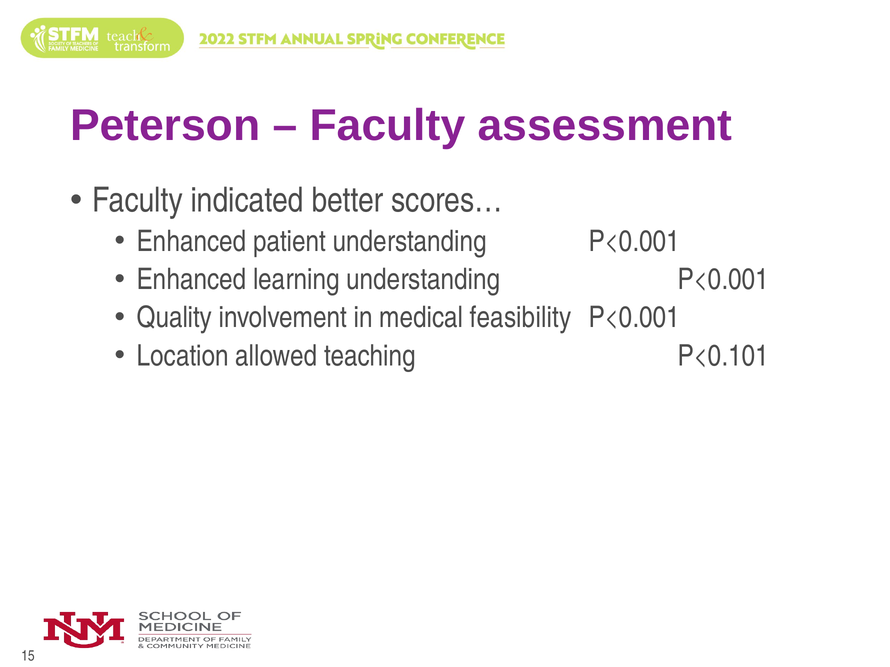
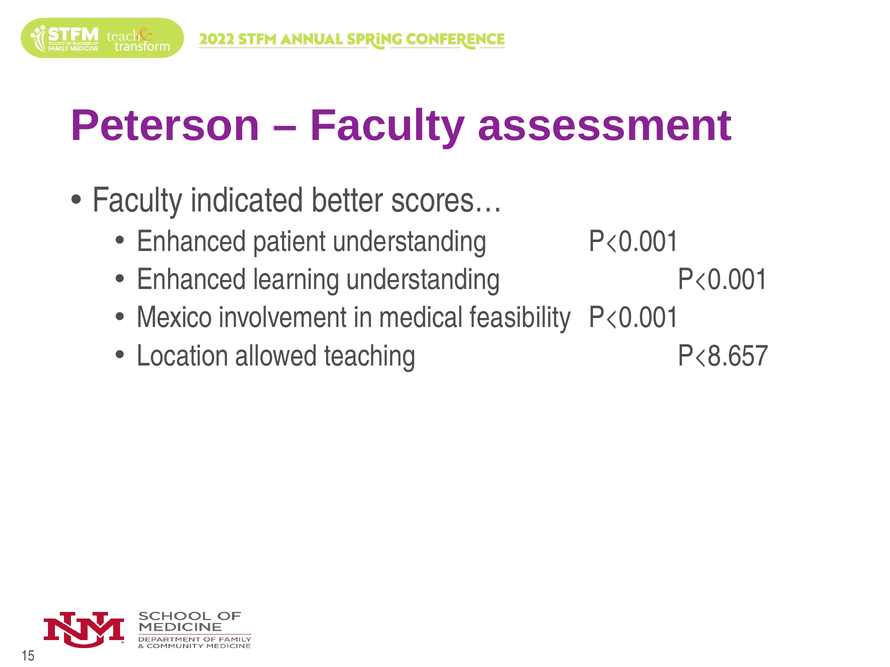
Quality: Quality -> Mexico
P<0.101: P<0.101 -> P<8.657
